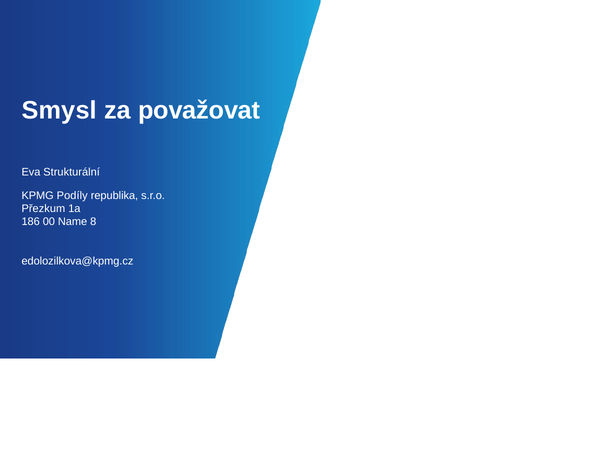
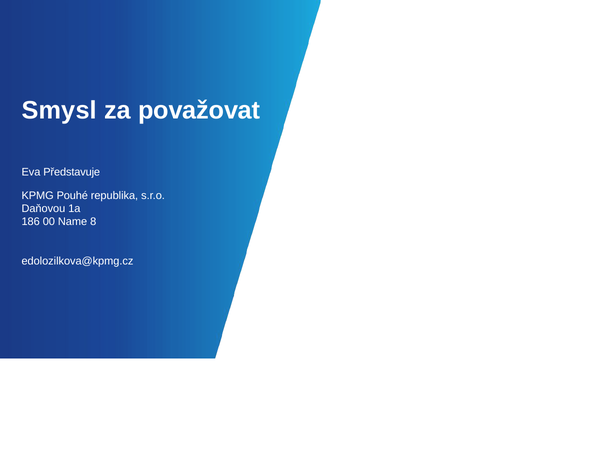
Strukturální: Strukturální -> Představuje
Podíly: Podíly -> Pouhé
Přezkum: Přezkum -> Daňovou
